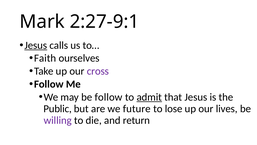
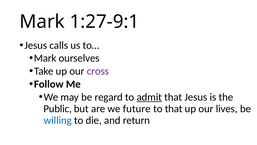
2:27-9:1: 2:27-9:1 -> 1:27-9:1
Jesus at (36, 45) underline: present -> none
Faith at (45, 58): Faith -> Mark
be follow: follow -> regard
to lose: lose -> that
willing colour: purple -> blue
